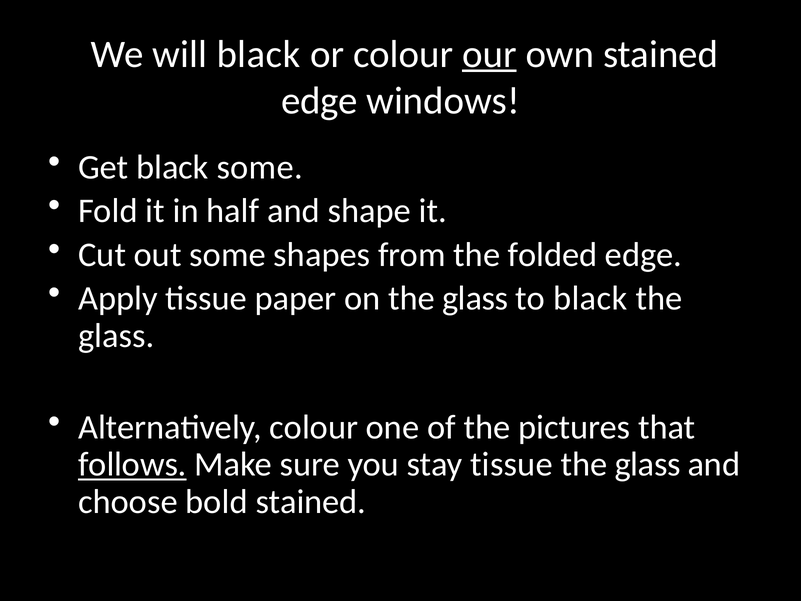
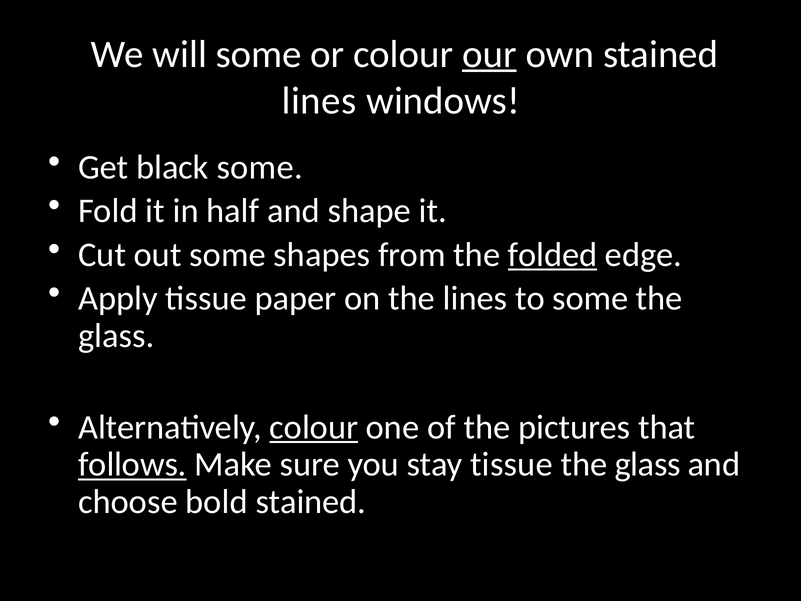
will black: black -> some
edge at (319, 101): edge -> lines
folded underline: none -> present
on the glass: glass -> lines
to black: black -> some
colour at (314, 427) underline: none -> present
